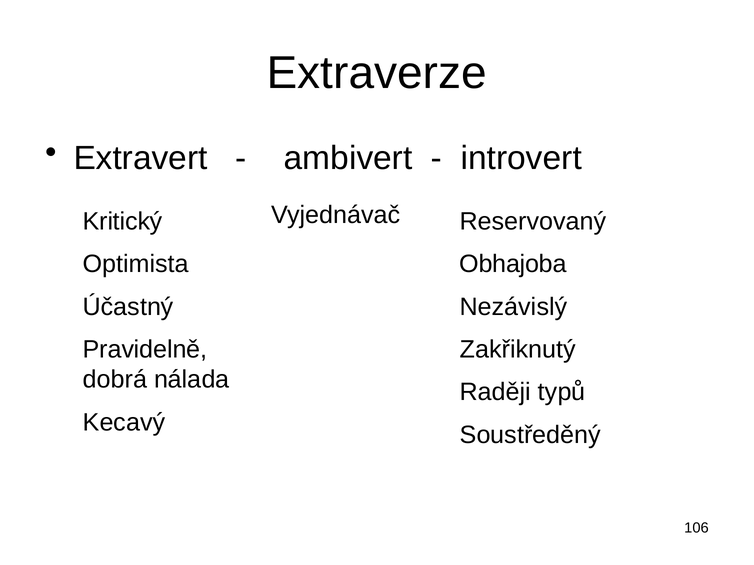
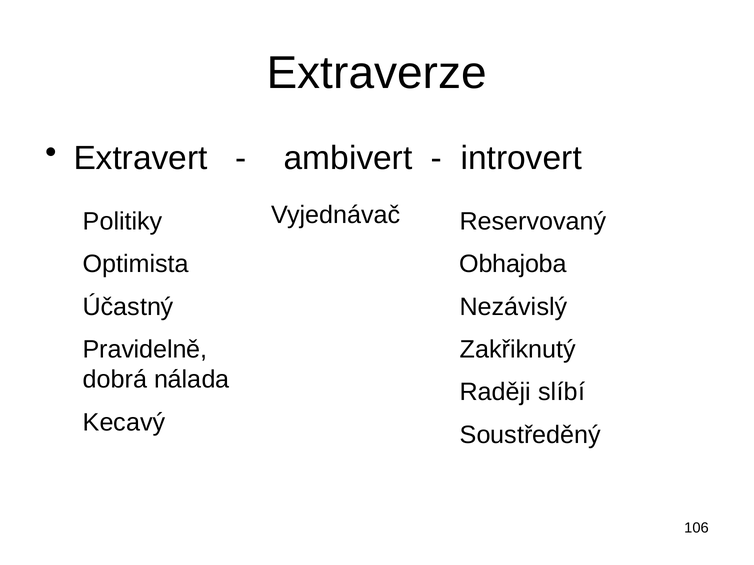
Kritický: Kritický -> Politiky
typů: typů -> slíbí
